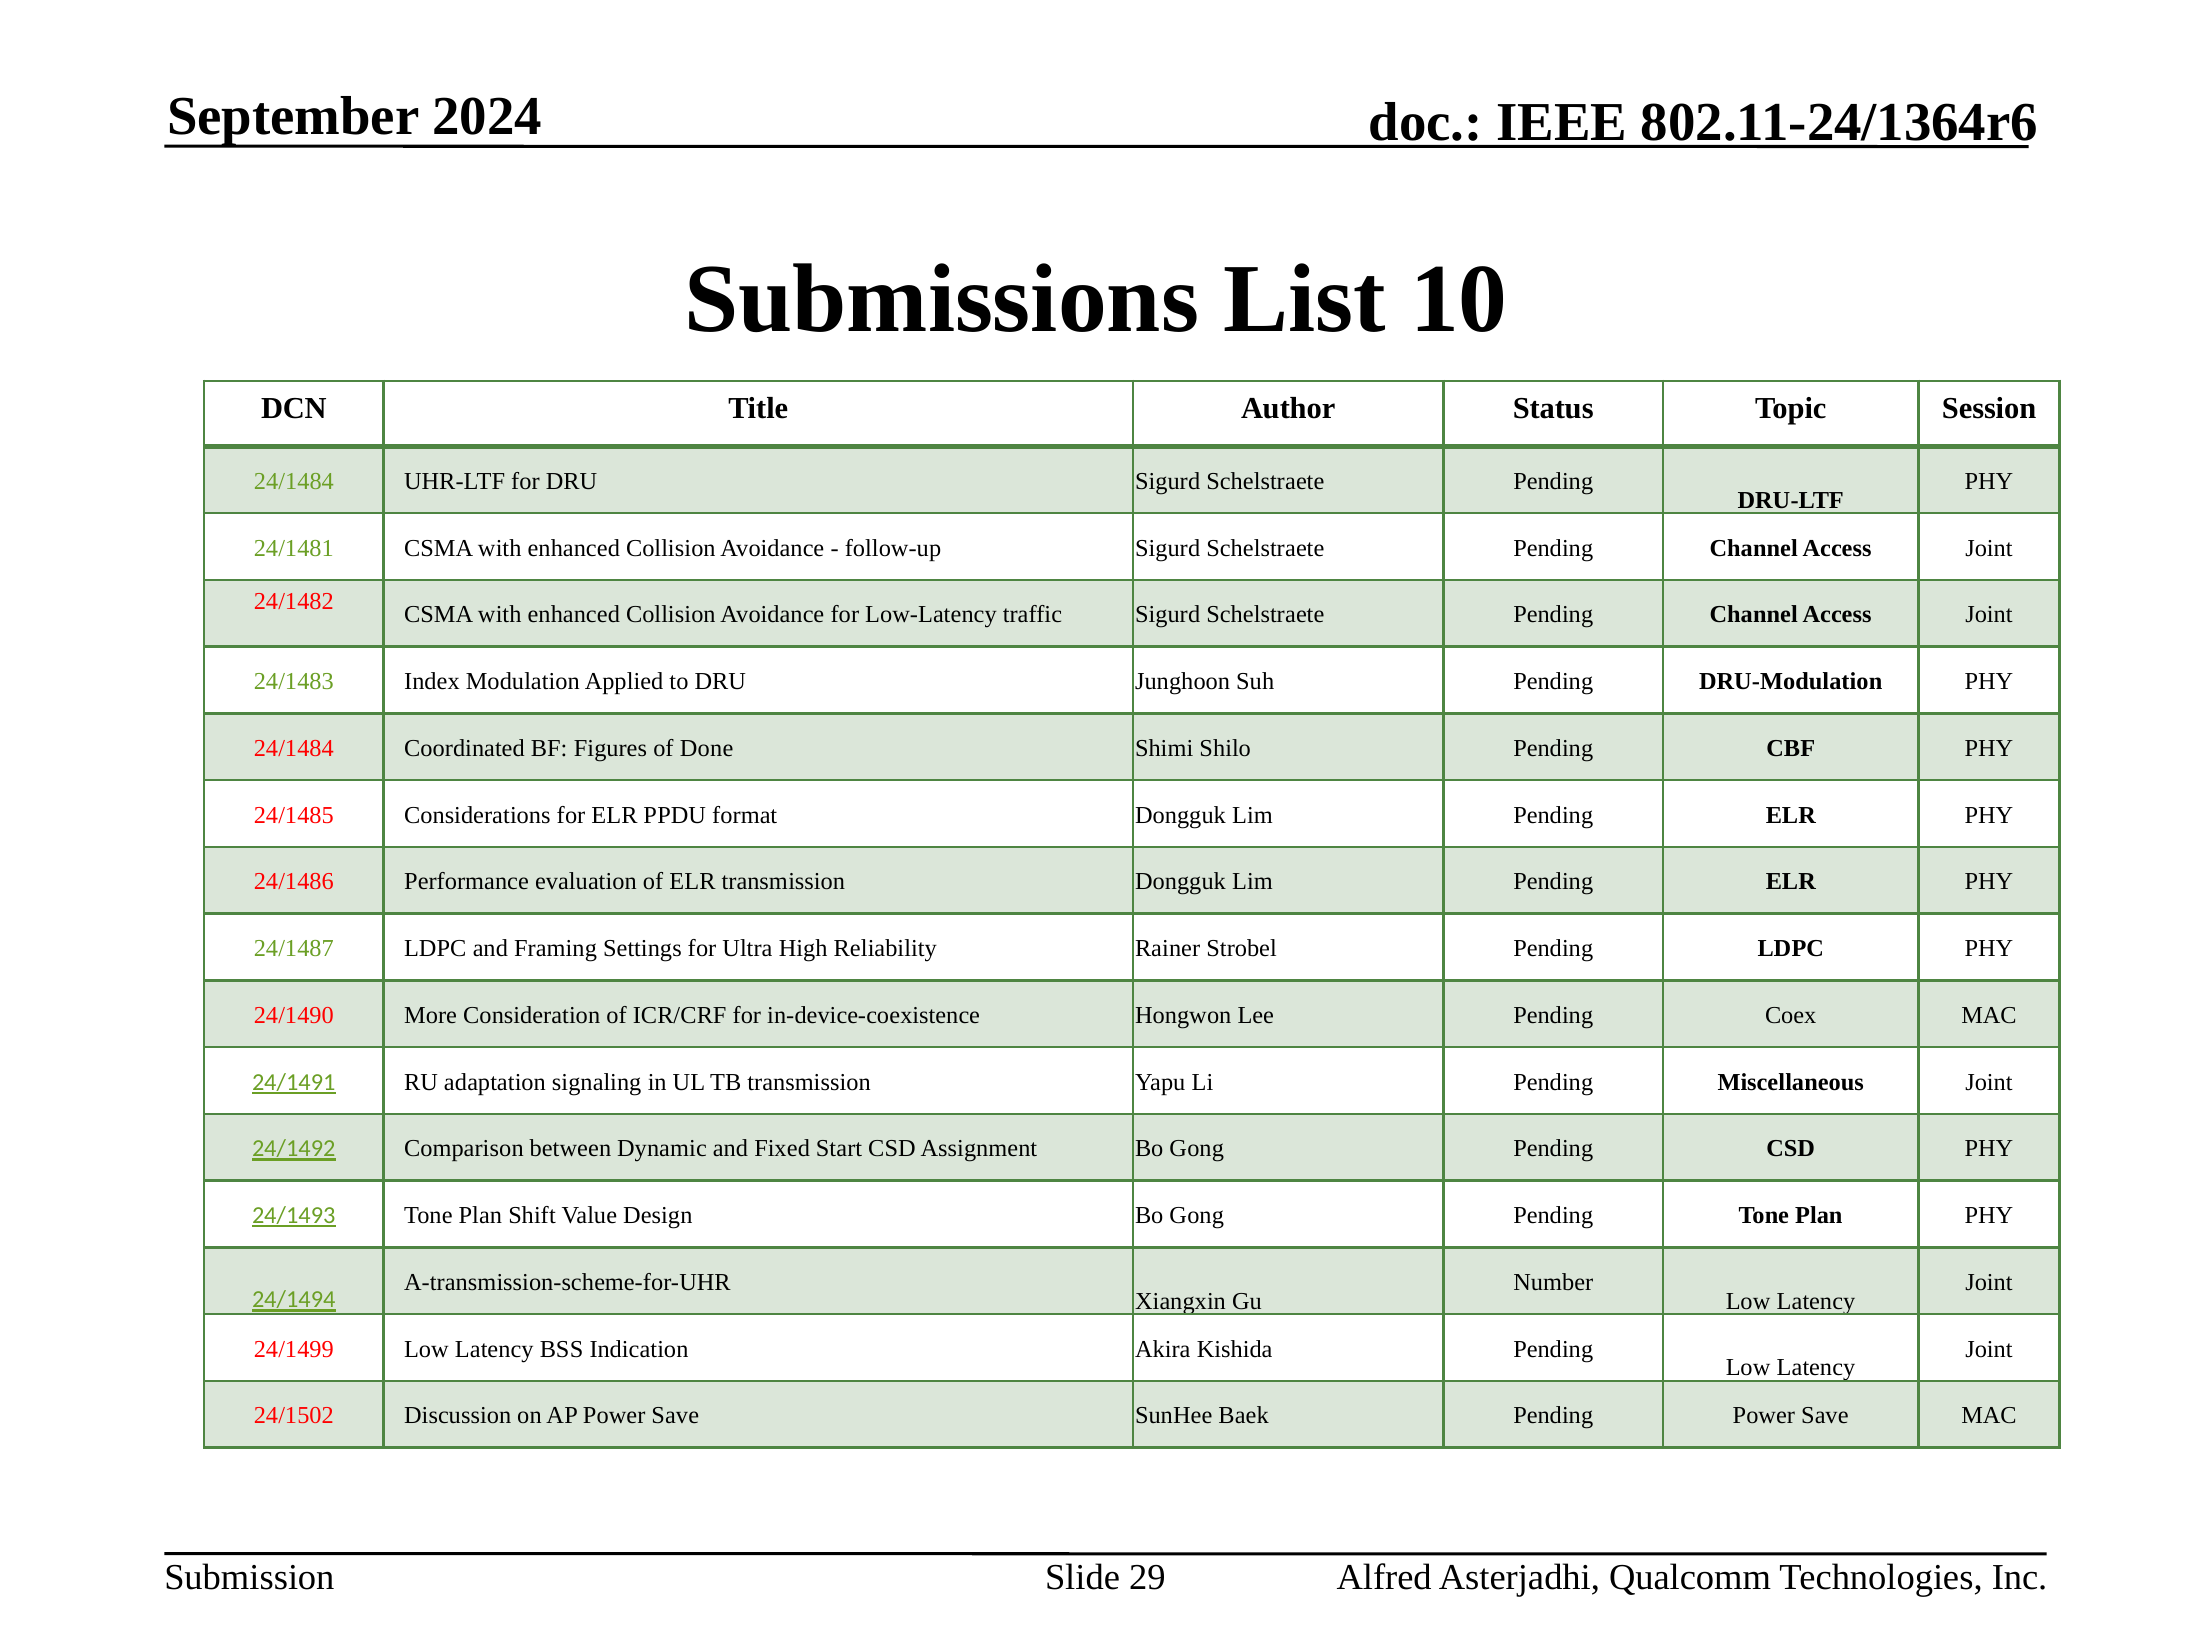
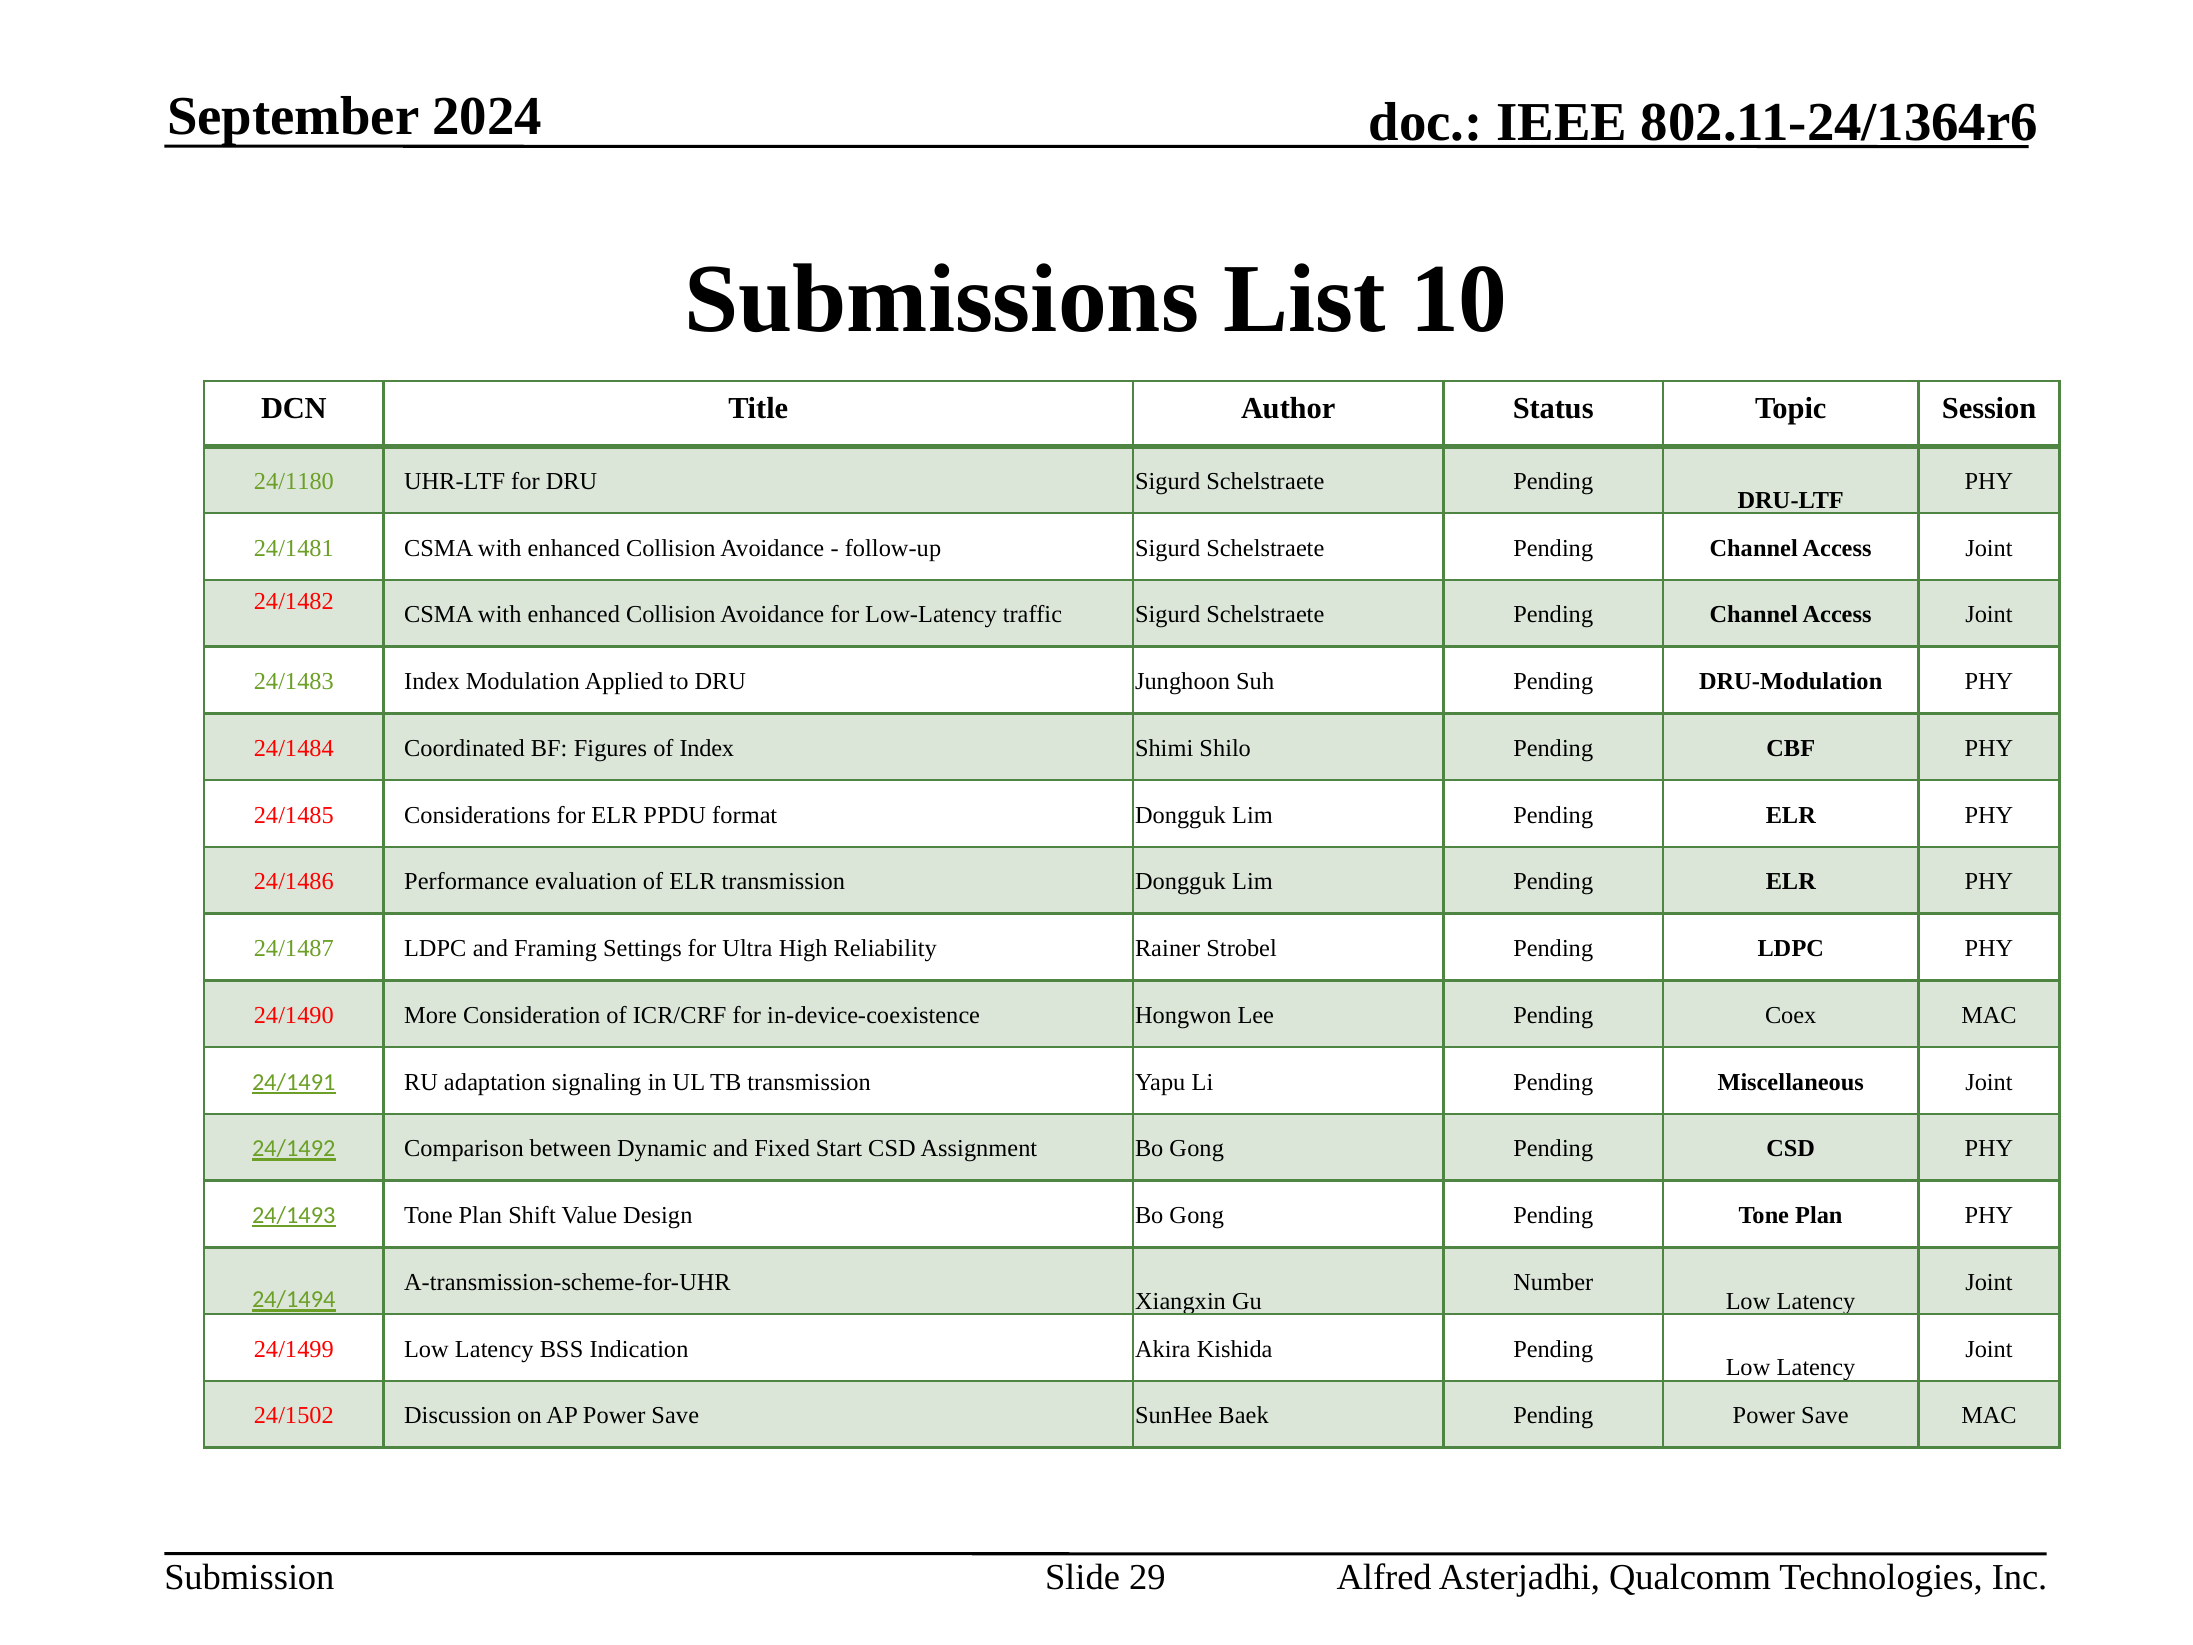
24/1484 at (294, 481): 24/1484 -> 24/1180
of Done: Done -> Index
